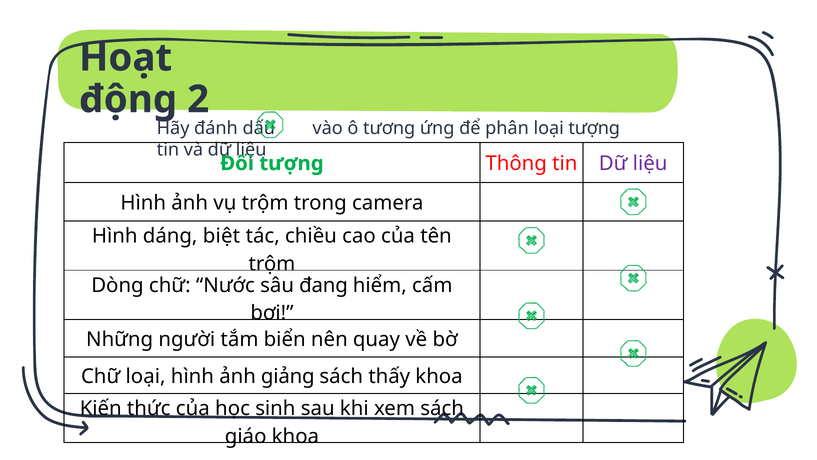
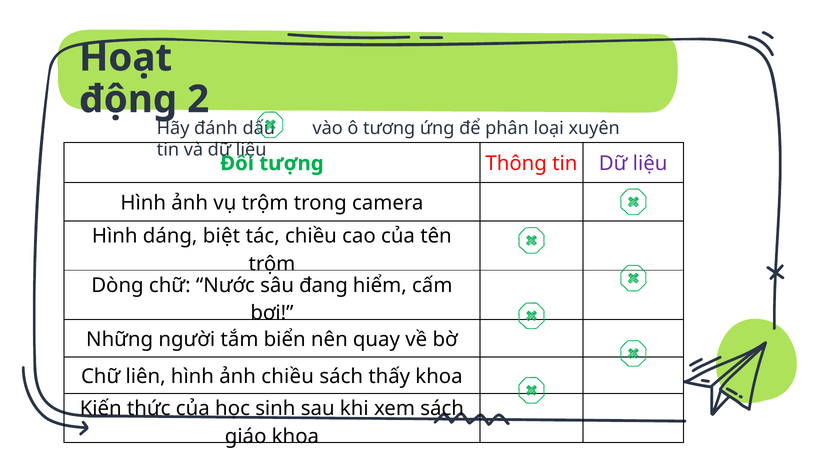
loại tượng: tượng -> xuyên
Chữ loại: loại -> liên
ảnh giảng: giảng -> chiều
